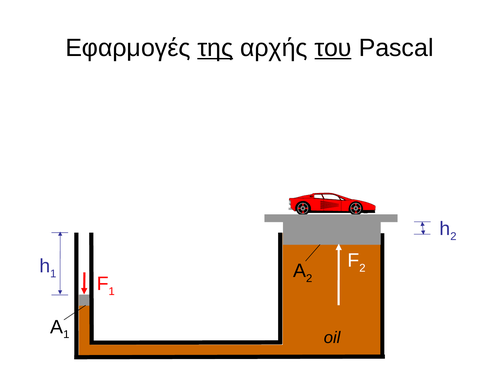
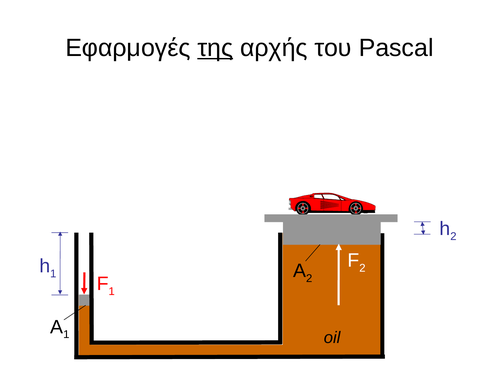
του underline: present -> none
